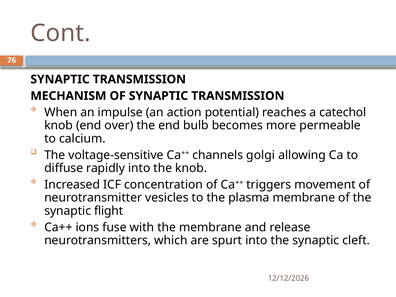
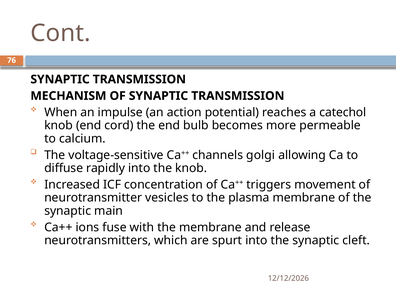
over: over -> cord
flight: flight -> main
